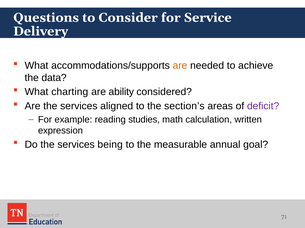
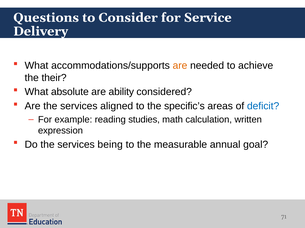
data: data -> their
charting: charting -> absolute
section’s: section’s -> specific’s
deficit colour: purple -> blue
